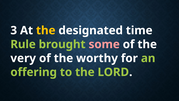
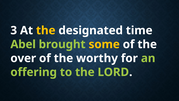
Rule: Rule -> Abel
some colour: pink -> yellow
very: very -> over
